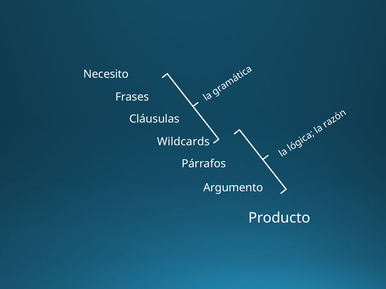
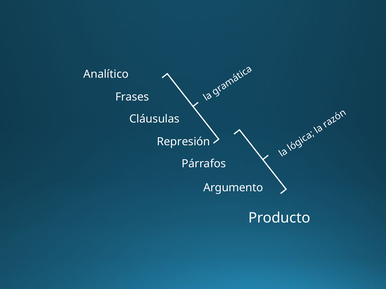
Necesito: Necesito -> Analítico
Wildcards: Wildcards -> Represión
